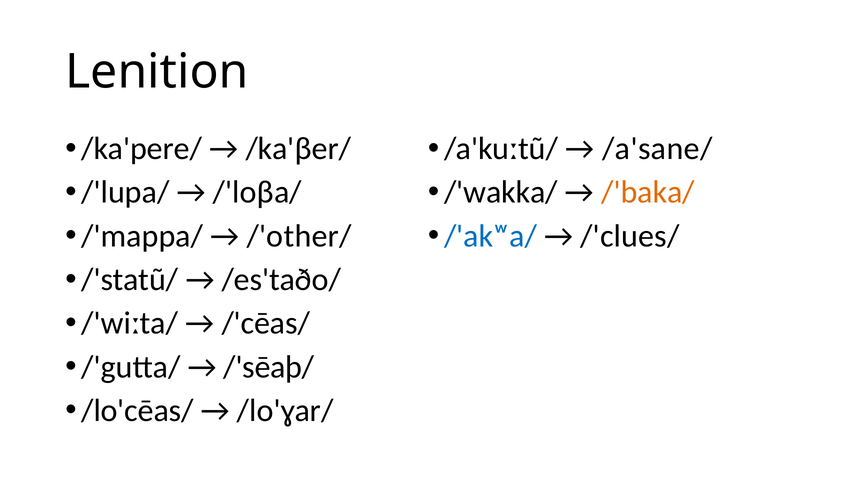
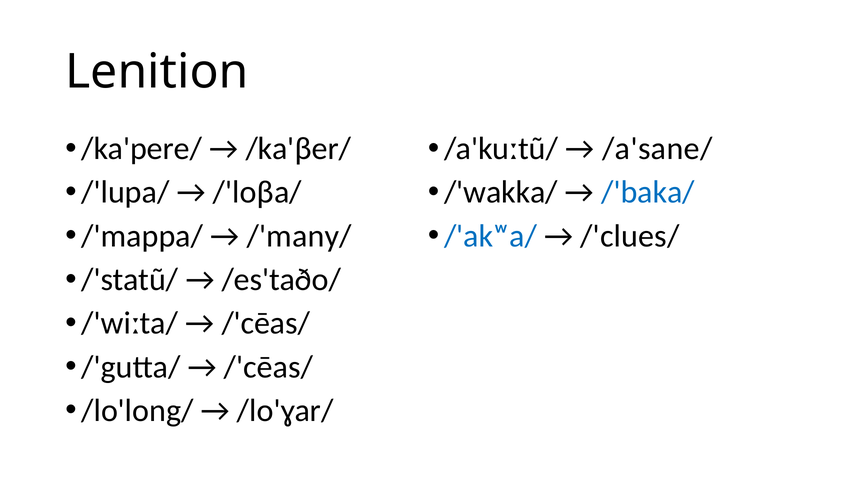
/'baka/ colour: orange -> blue
/'other/: /'other/ -> /'many/
/'sēaþ/ at (269, 367): /'sēaþ/ -> /'cēas/
/lo'cēas/: /lo'cēas/ -> /lo'long/
